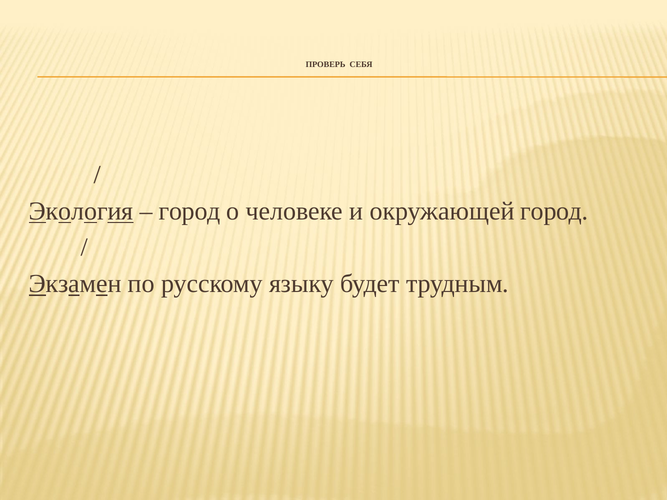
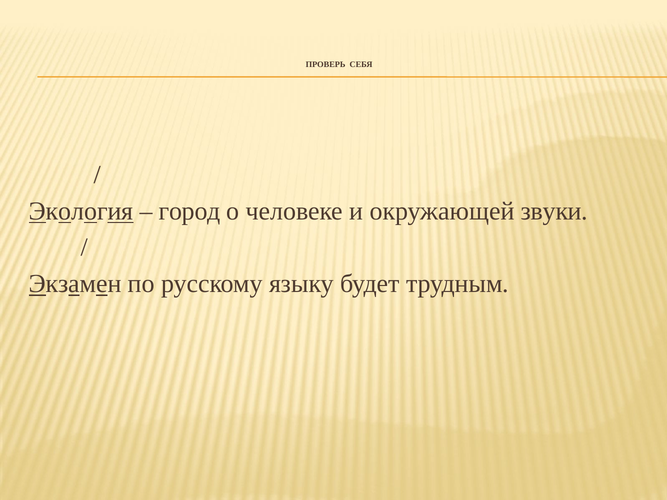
окружающей город: город -> звуки
